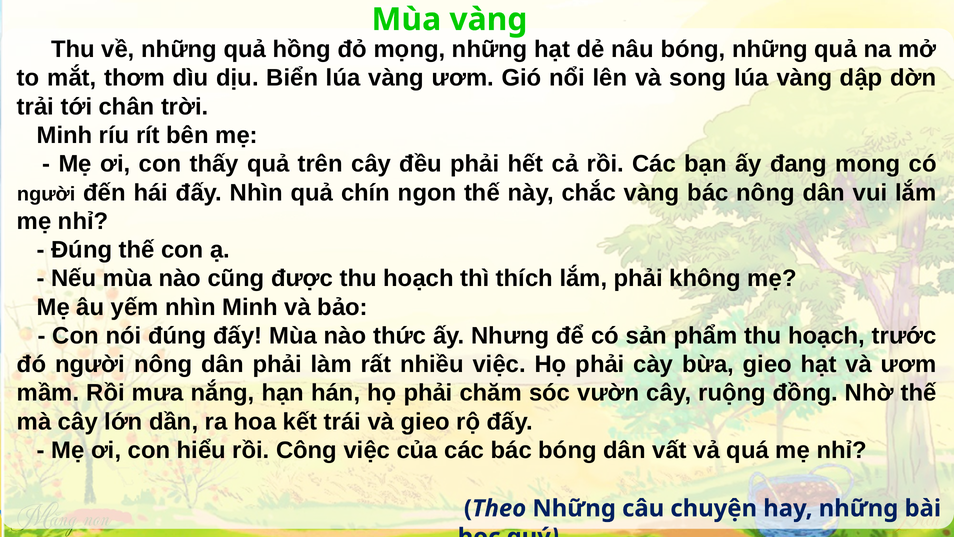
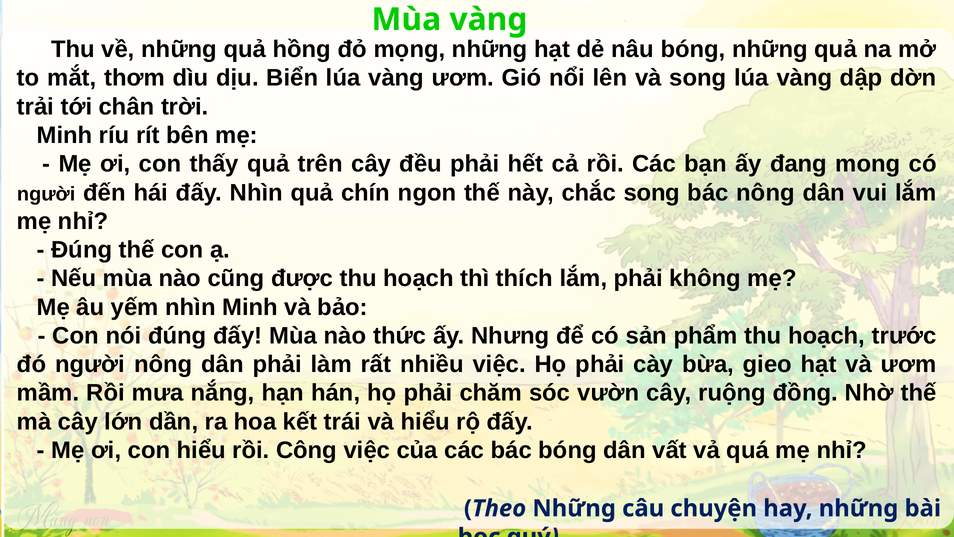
chắc vàng: vàng -> song
và gieo: gieo -> hiểu
